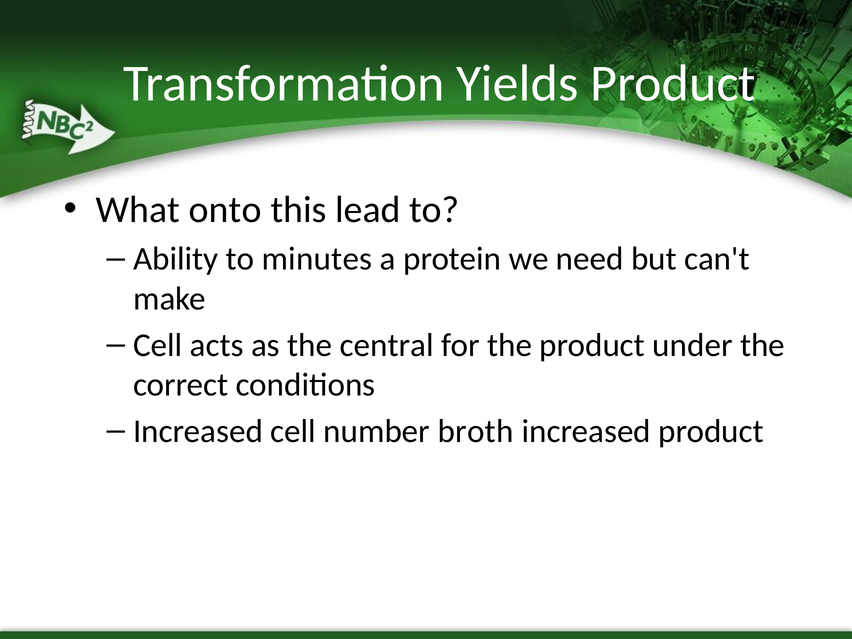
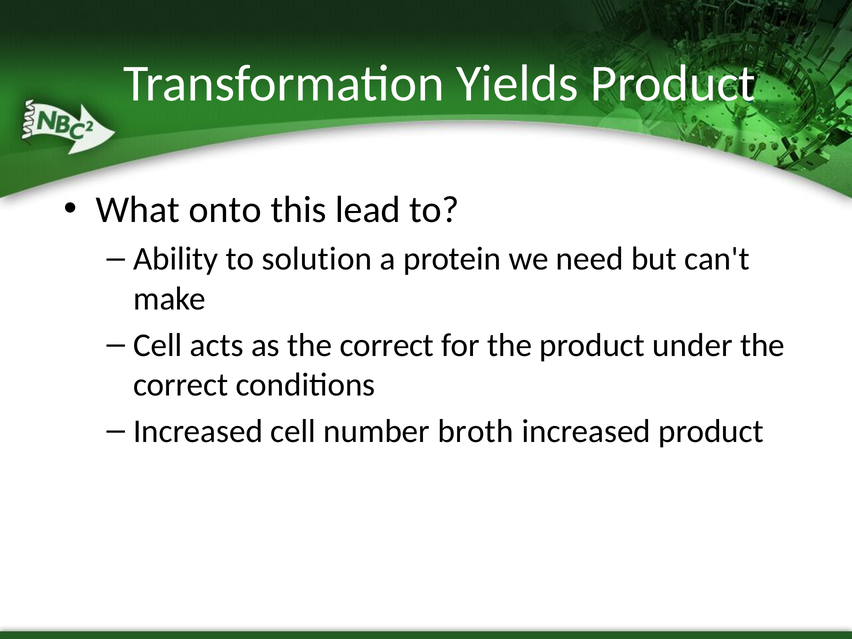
minutes: minutes -> solution
as the central: central -> correct
